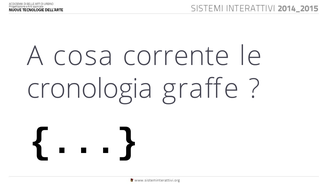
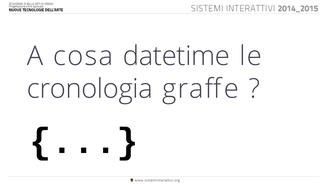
corrente: corrente -> datetime
